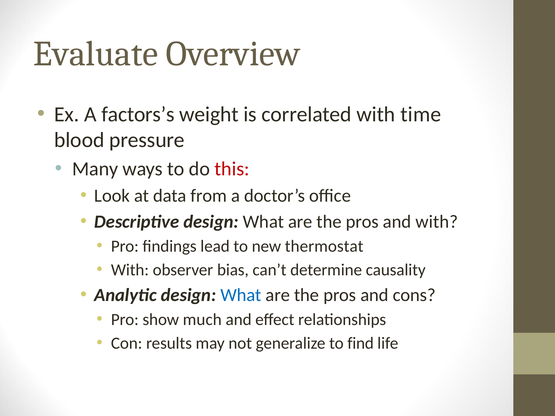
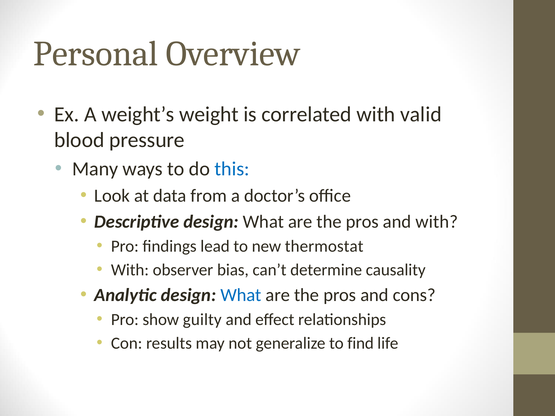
Evaluate: Evaluate -> Personal
factors’s: factors’s -> weight’s
time: time -> valid
this colour: red -> blue
much: much -> guilty
